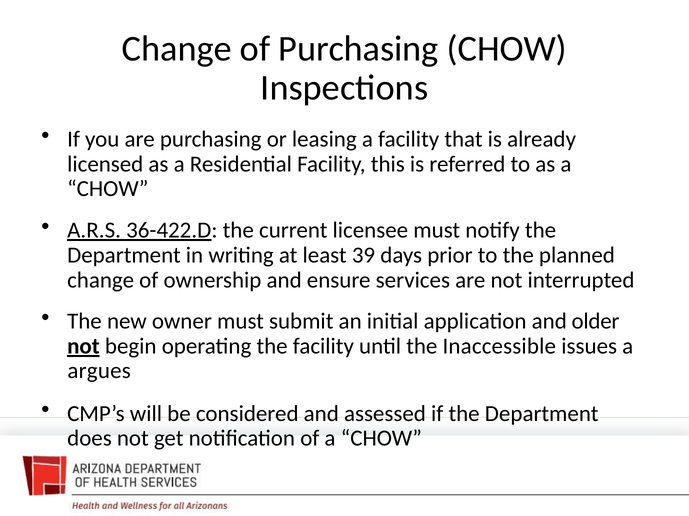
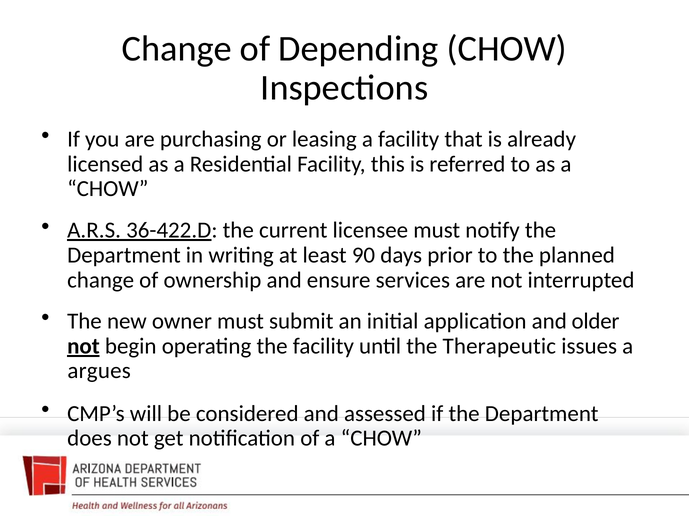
of Purchasing: Purchasing -> Depending
39: 39 -> 90
Inaccessible: Inaccessible -> Therapeutic
